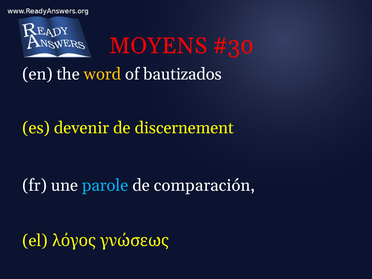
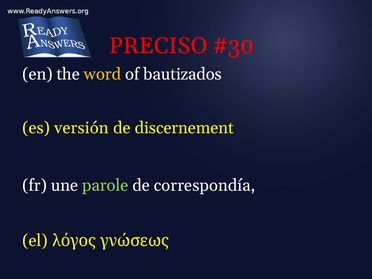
MOYENS: MOYENS -> PRECISO
devenir: devenir -> versión
parole colour: light blue -> light green
comparación: comparación -> correspondía
